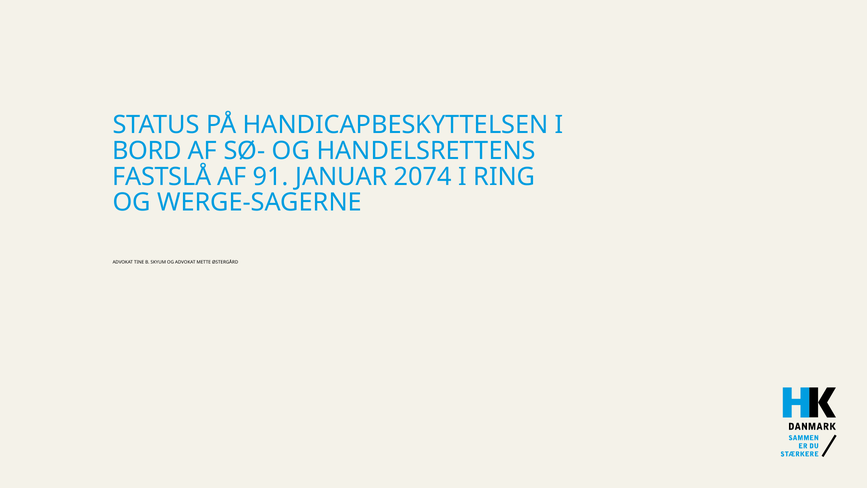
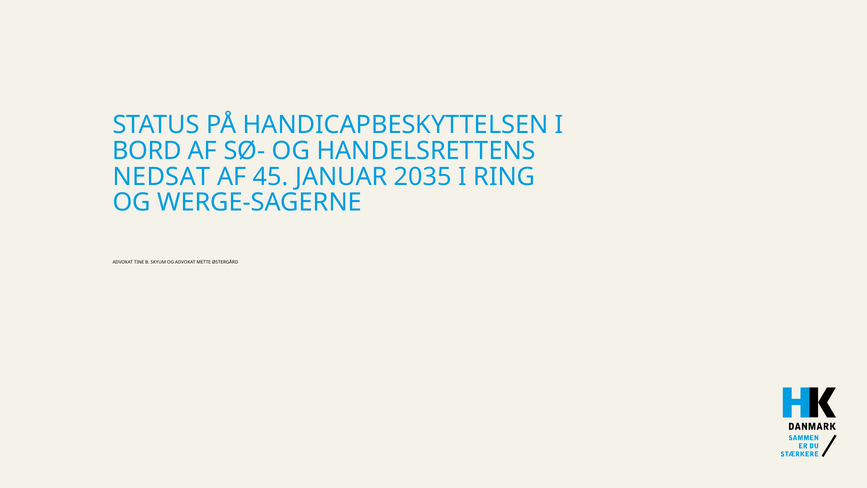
FASTSLÅ: FASTSLÅ -> NEDSAT
91: 91 -> 45
2074: 2074 -> 2035
